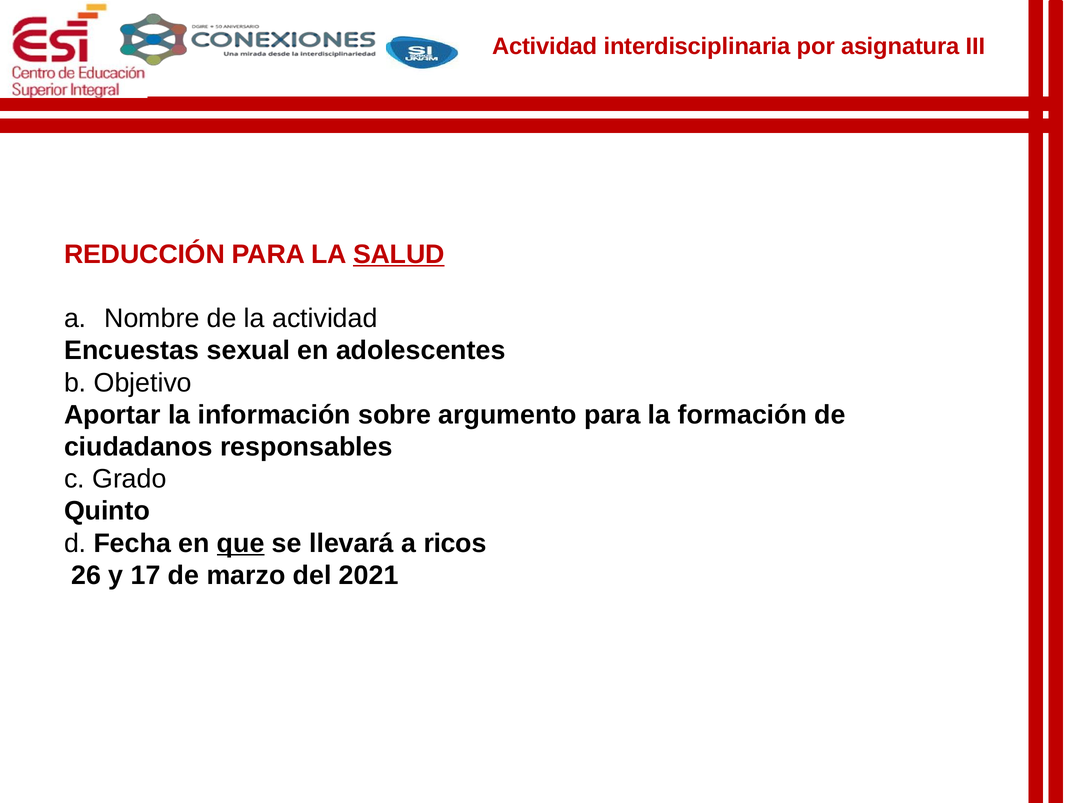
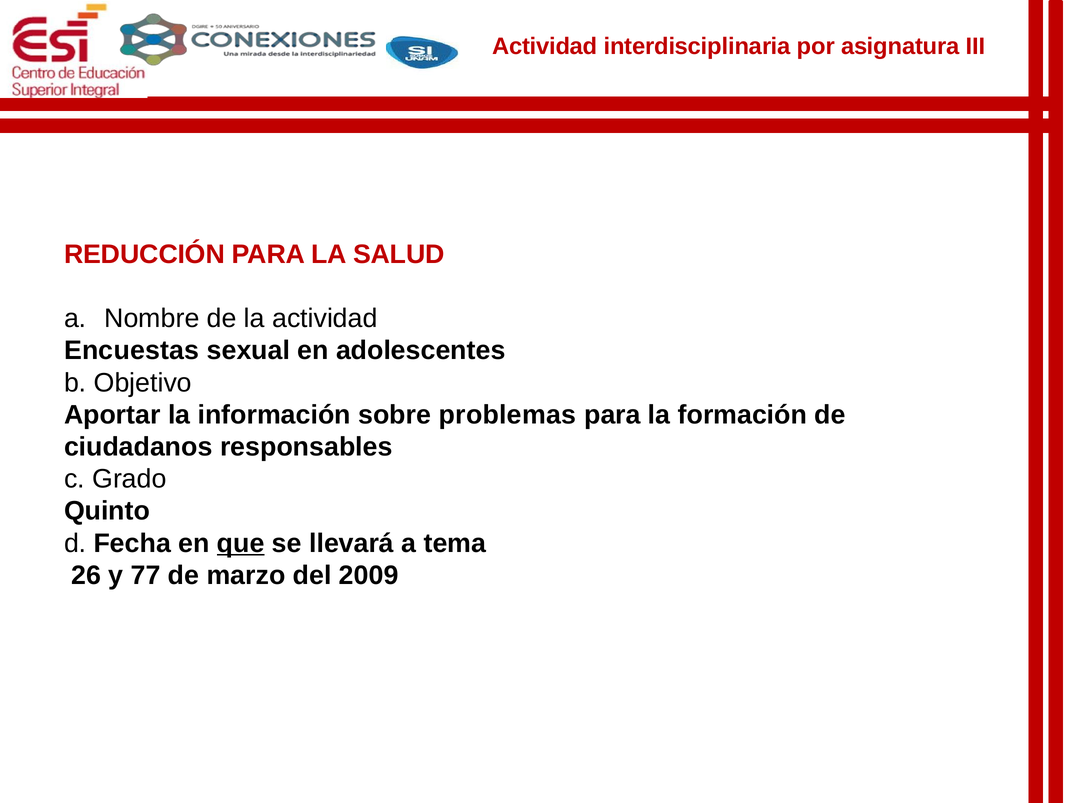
SALUD underline: present -> none
argumento: argumento -> problemas
ricos: ricos -> tema
17: 17 -> 77
2021: 2021 -> 2009
